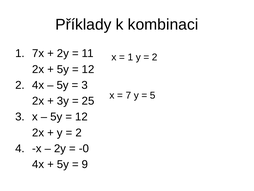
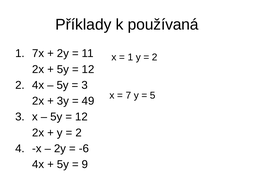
kombinaci: kombinaci -> používaná
25: 25 -> 49
-0: -0 -> -6
